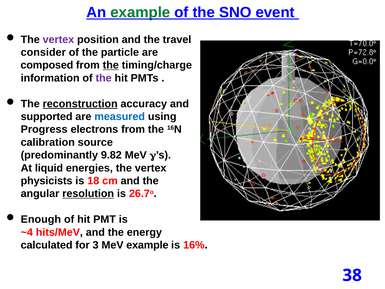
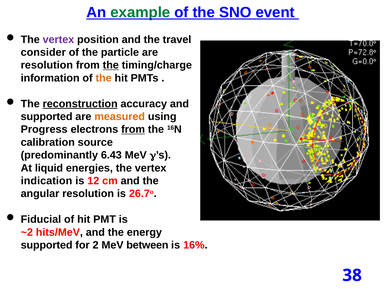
composed at (47, 65): composed -> resolution
the at (104, 78) colour: purple -> orange
measured colour: blue -> orange
from at (133, 129) underline: none -> present
9.82: 9.82 -> 6.43
physicists: physicists -> indication
18: 18 -> 12
resolution at (88, 194) underline: present -> none
Enough: Enough -> Fiducial
~4: ~4 -> ~2
calculated at (47, 245): calculated -> supported
3: 3 -> 2
MeV example: example -> between
